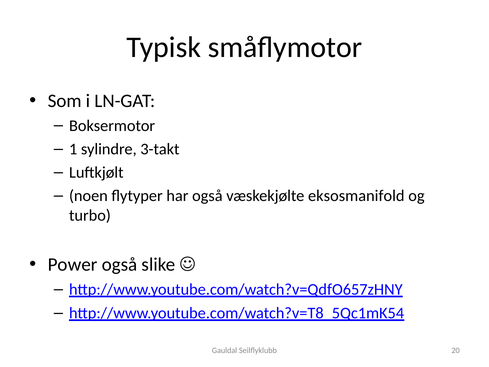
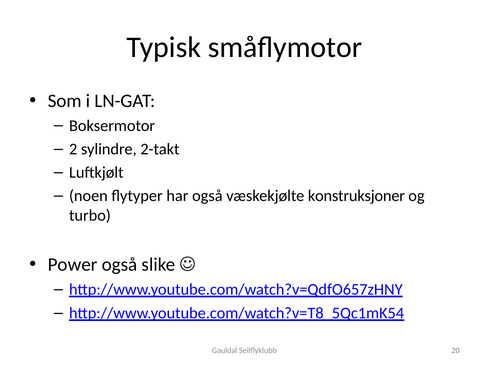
1: 1 -> 2
3-takt: 3-takt -> 2-takt
eksosmanifold: eksosmanifold -> konstruksjoner
